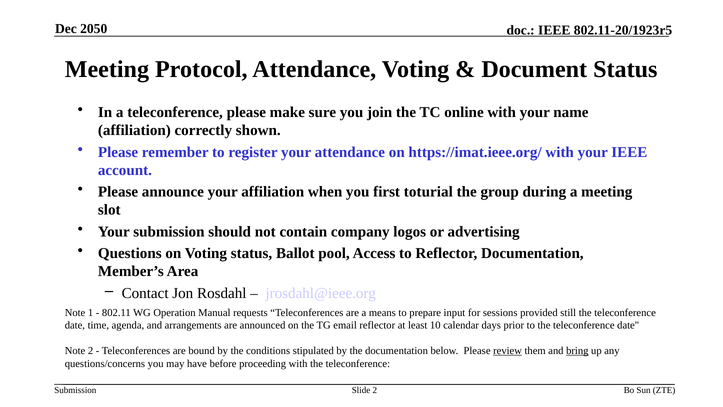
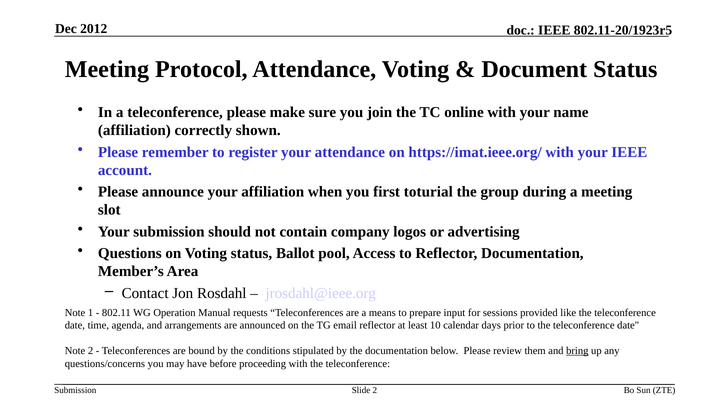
2050: 2050 -> 2012
still: still -> like
review underline: present -> none
